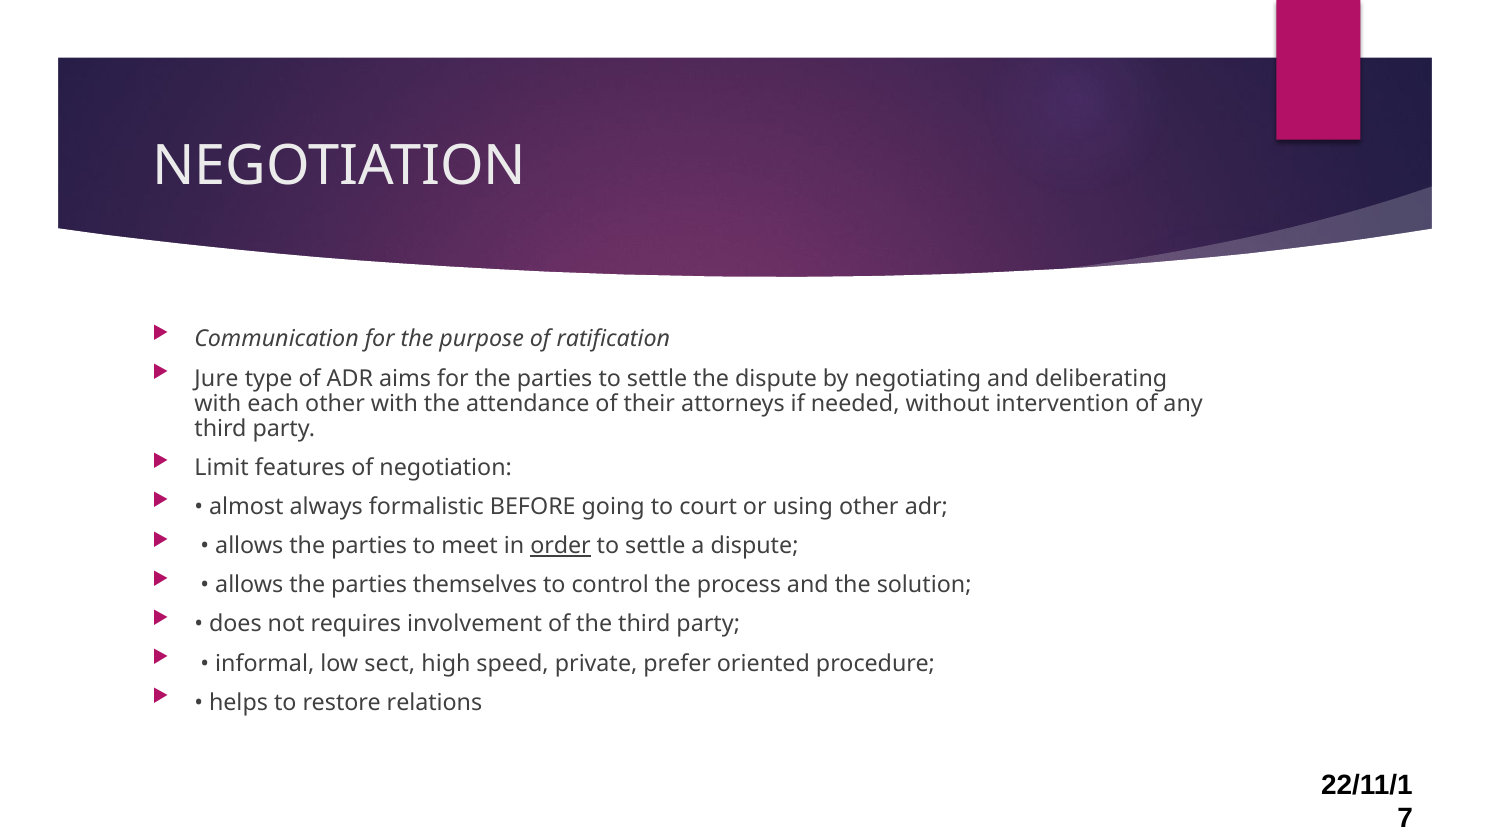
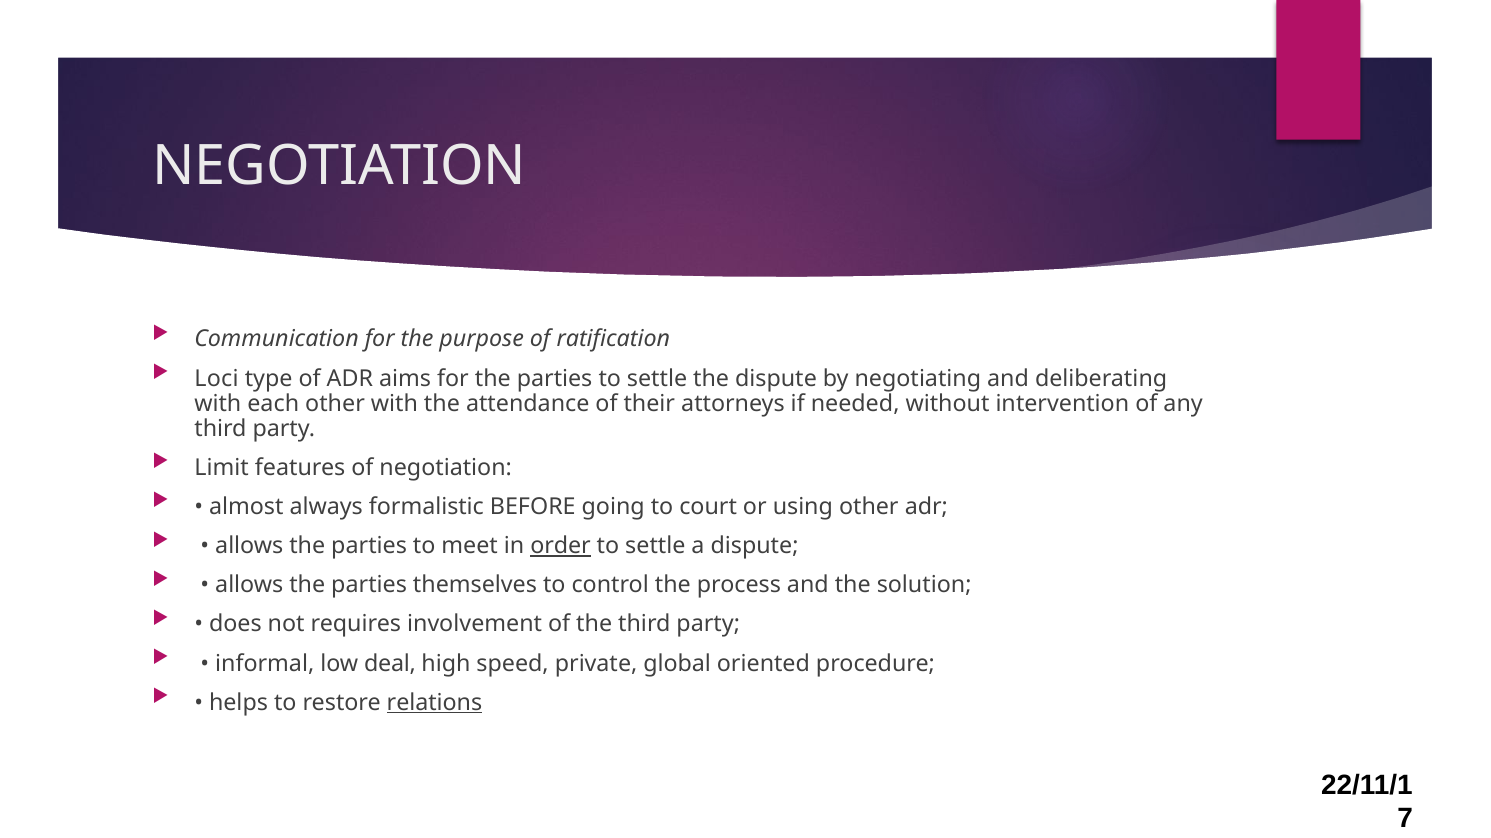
Jure: Jure -> Loci
sect: sect -> deal
prefer: prefer -> global
relations underline: none -> present
